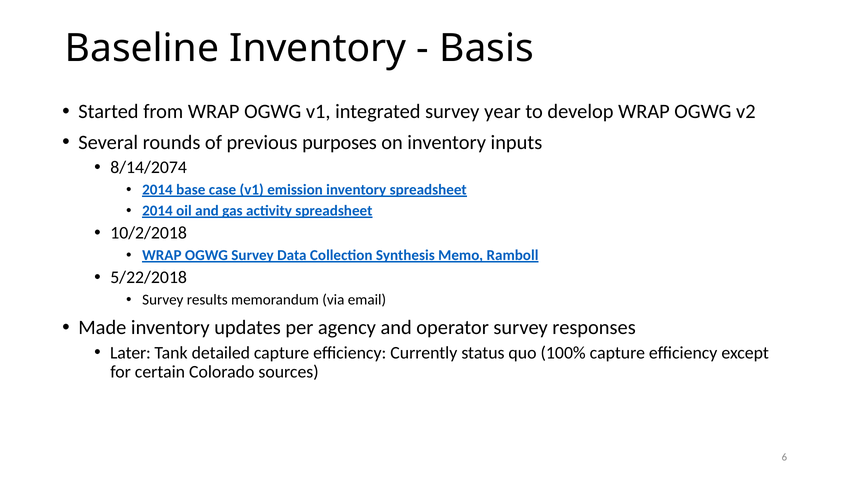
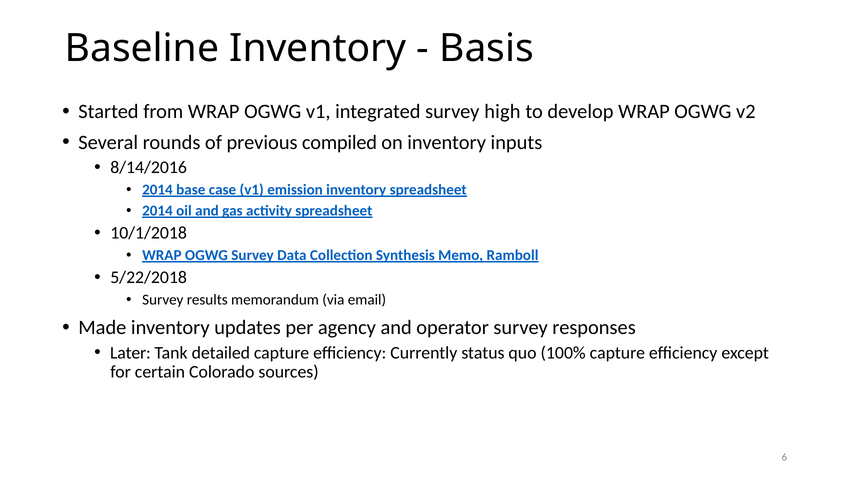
year: year -> high
purposes: purposes -> compiled
8/14/2074: 8/14/2074 -> 8/14/2016
10/2/2018: 10/2/2018 -> 10/1/2018
